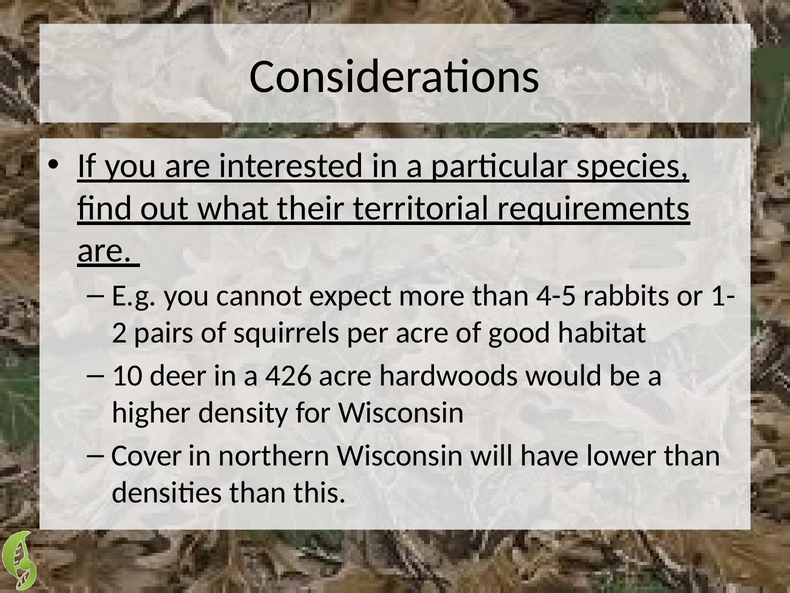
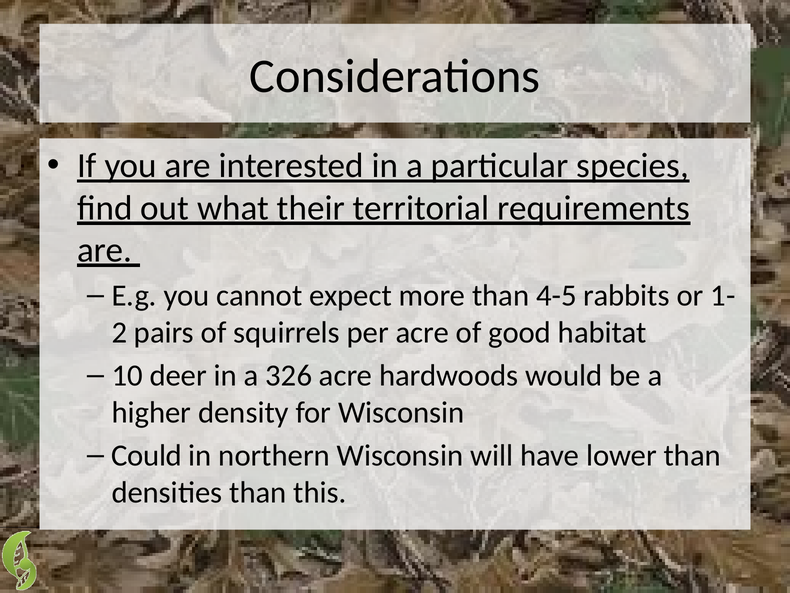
426: 426 -> 326
Cover: Cover -> Could
